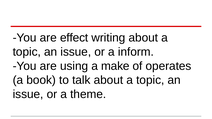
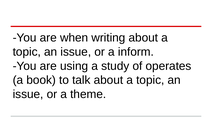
effect: effect -> when
make: make -> study
